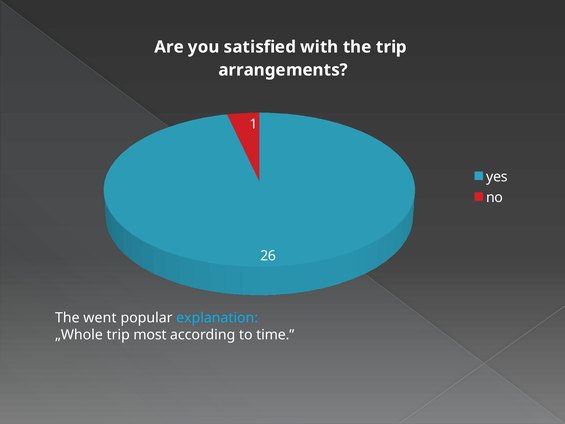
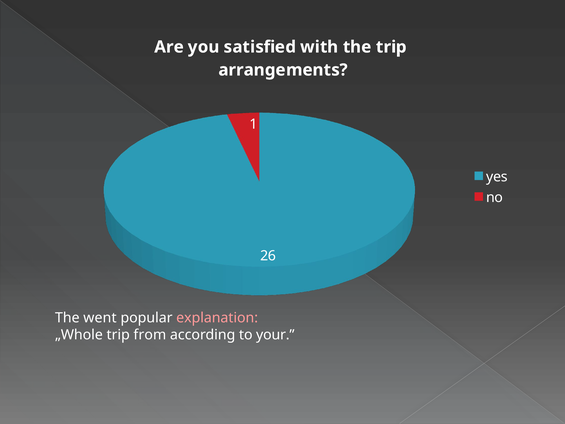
explanation colour: light blue -> pink
most: most -> from
time: time -> your
